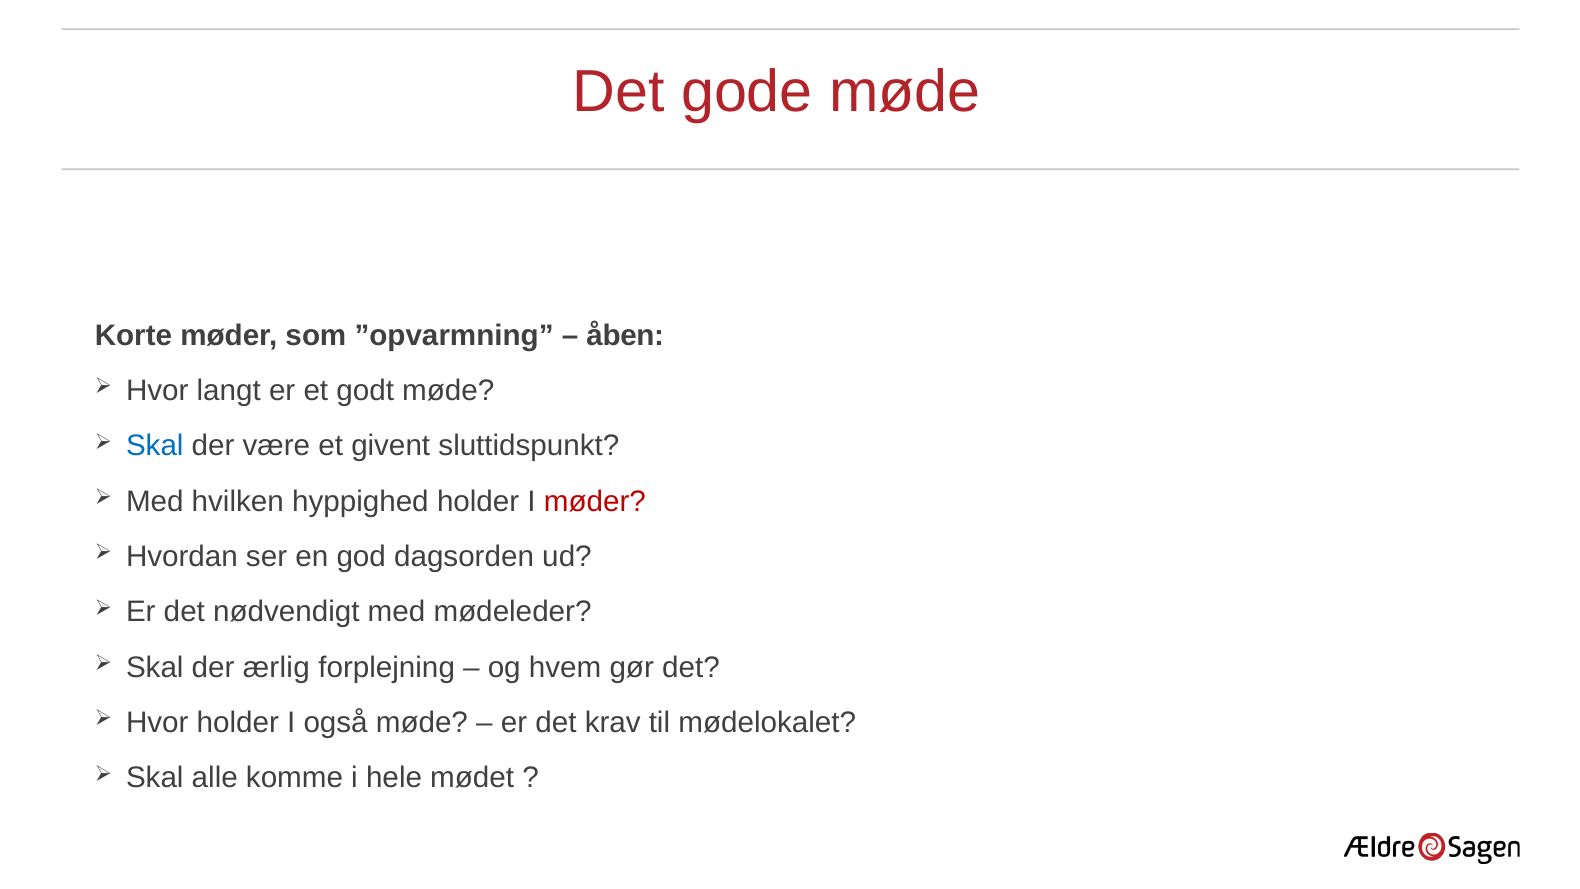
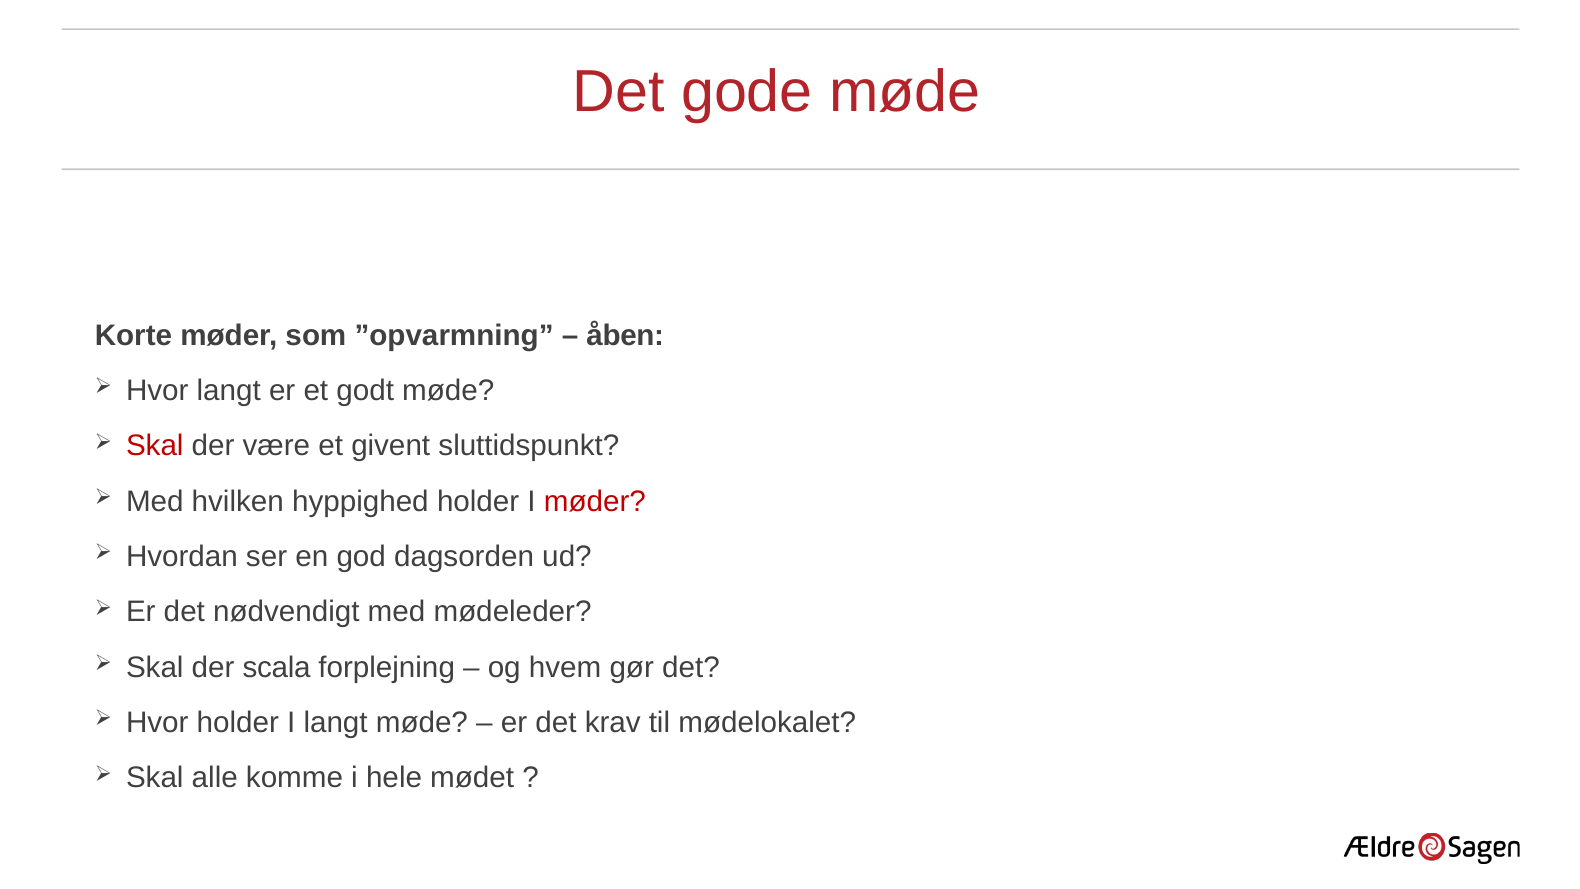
Skal at (155, 446) colour: blue -> red
ærlig: ærlig -> scala
I også: også -> langt
